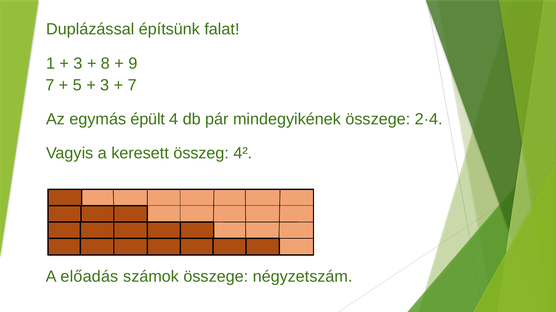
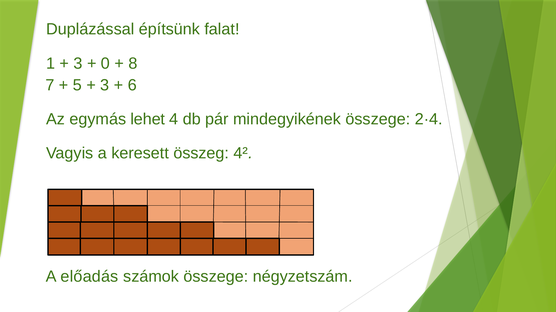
8: 8 -> 0
9: 9 -> 8
7 at (132, 85): 7 -> 6
épült: épült -> lehet
